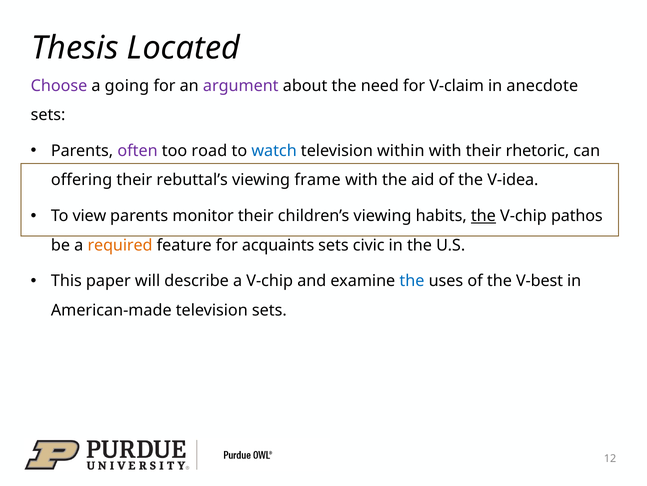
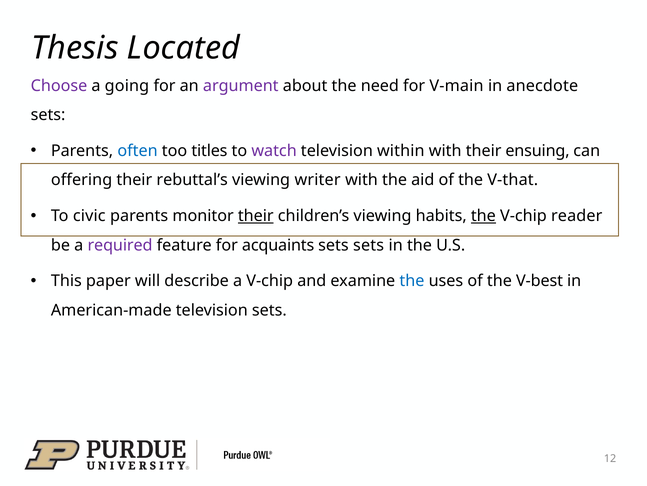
V-claim: V-claim -> V-main
often colour: purple -> blue
road: road -> titles
watch colour: blue -> purple
rhetoric: rhetoric -> ensuing
frame: frame -> writer
V-idea: V-idea -> V-that
view: view -> civic
their at (256, 216) underline: none -> present
pathos: pathos -> reader
required colour: orange -> purple
sets civic: civic -> sets
